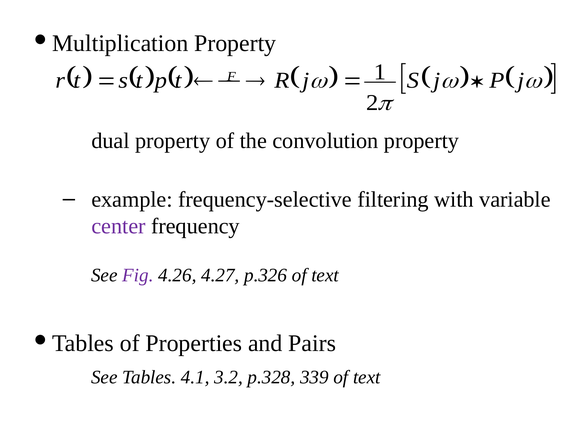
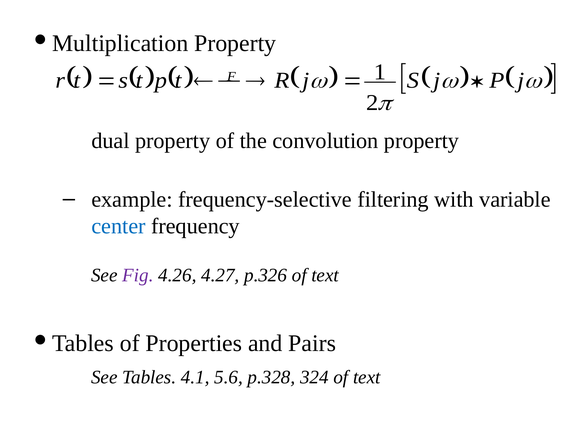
center colour: purple -> blue
3.2: 3.2 -> 5.6
339: 339 -> 324
